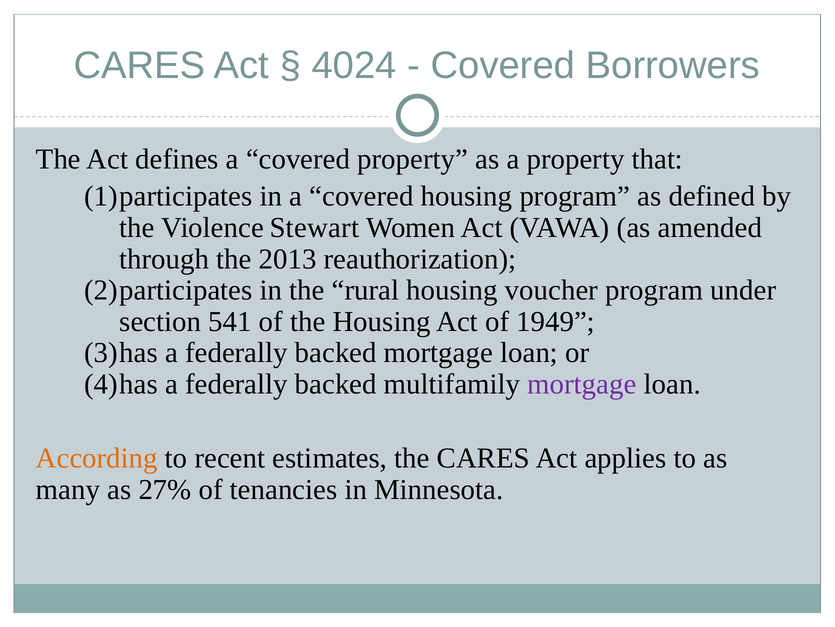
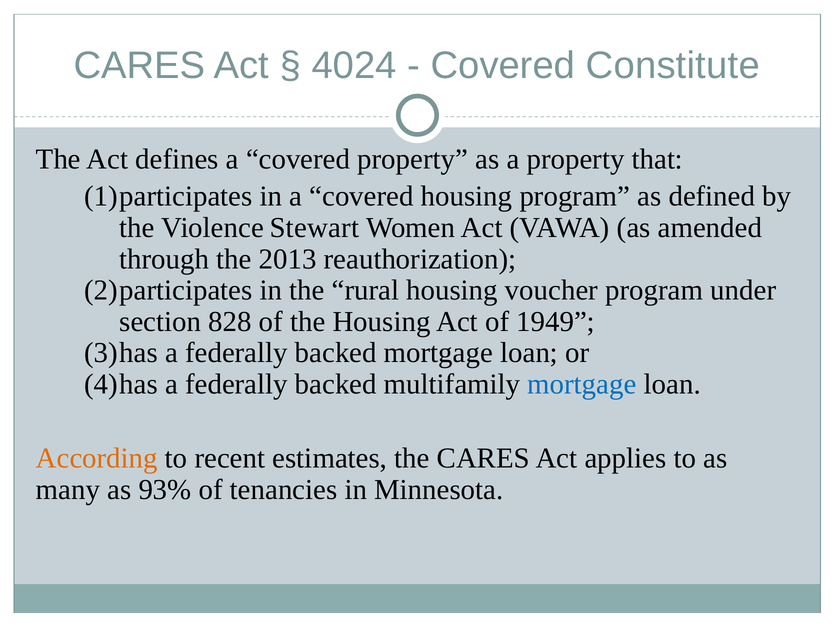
Borrowers: Borrowers -> Constitute
541: 541 -> 828
mortgage at (582, 384) colour: purple -> blue
27%: 27% -> 93%
